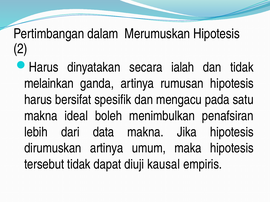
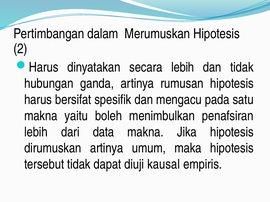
secara ialah: ialah -> lebih
melainkan: melainkan -> hubungan
ideal: ideal -> yaitu
